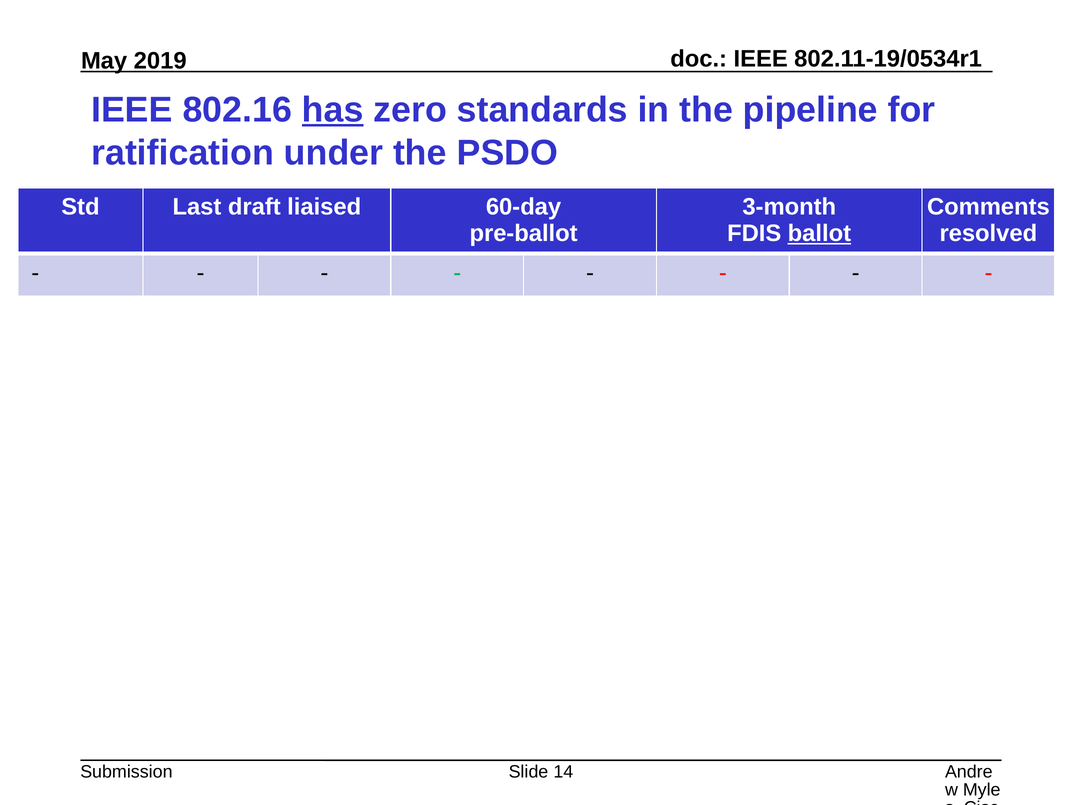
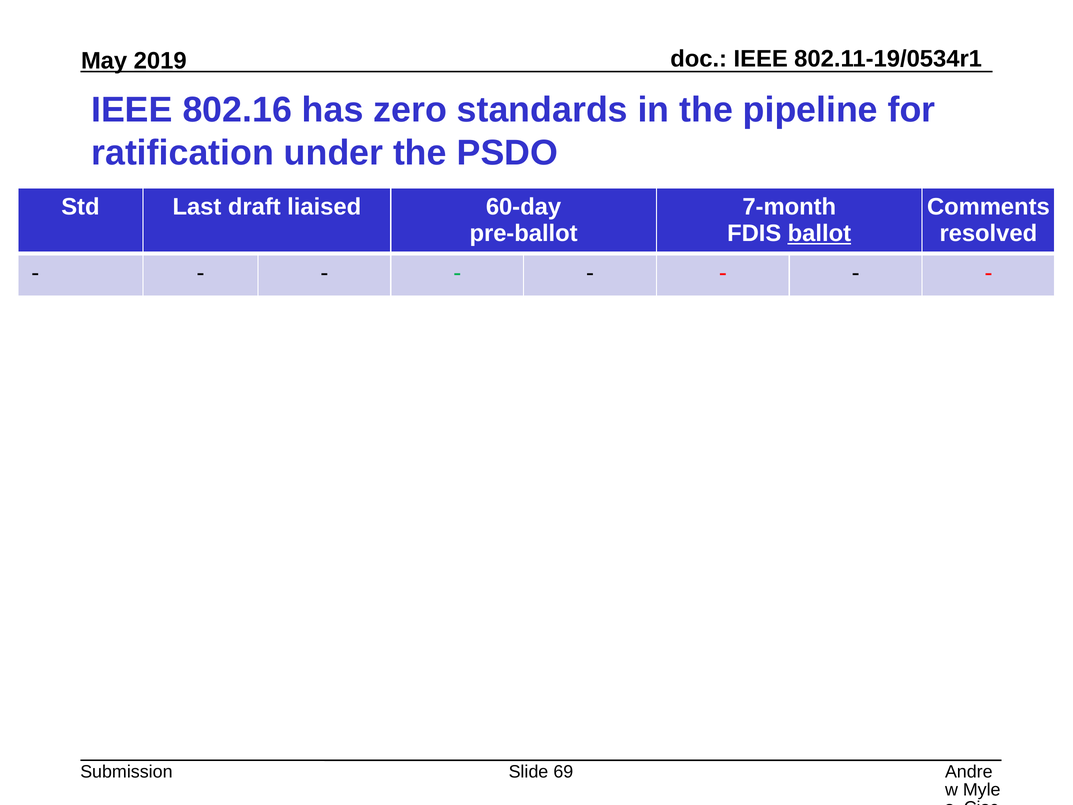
has underline: present -> none
3-month: 3-month -> 7-month
14: 14 -> 69
